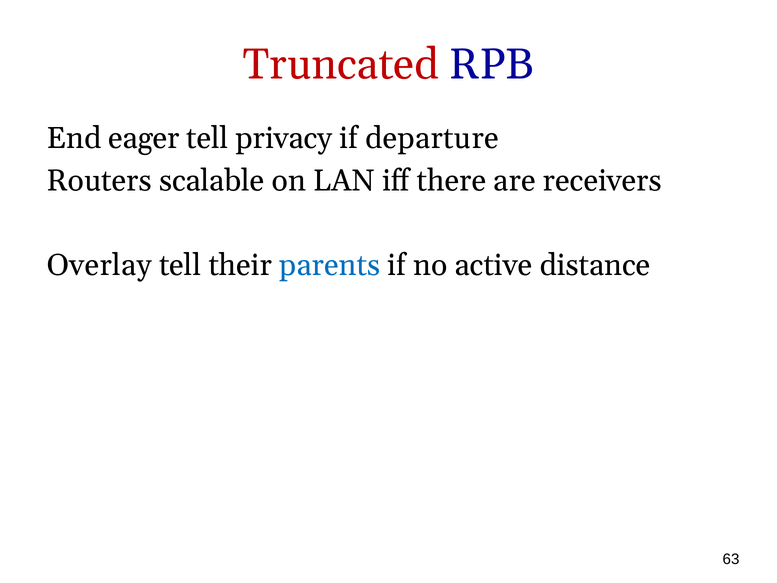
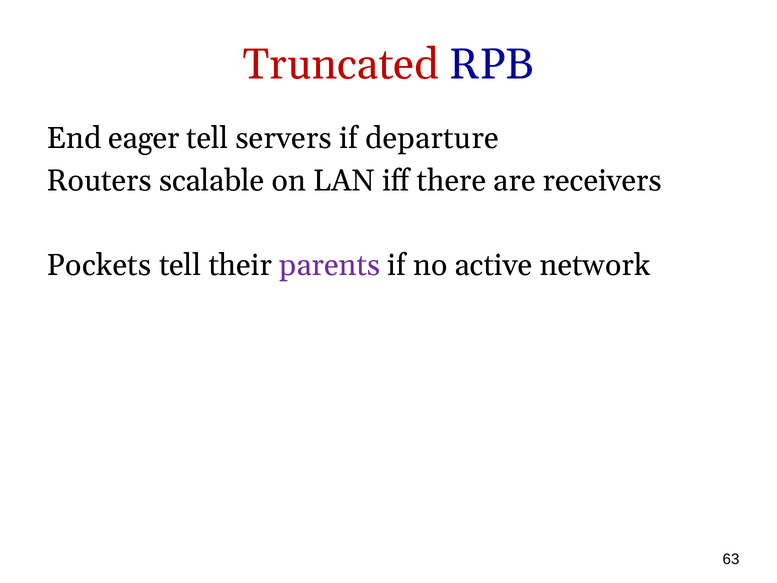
privacy: privacy -> servers
Overlay: Overlay -> Pockets
parents colour: blue -> purple
distance: distance -> network
